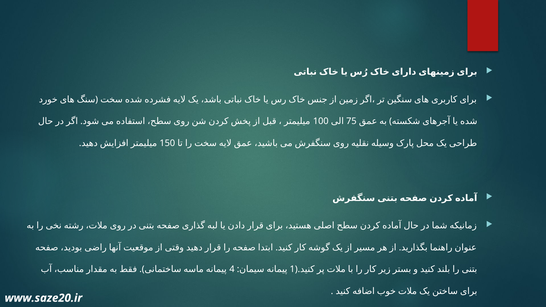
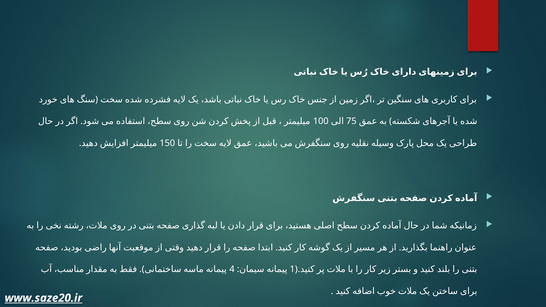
www.saze20.ir underline: none -> present
